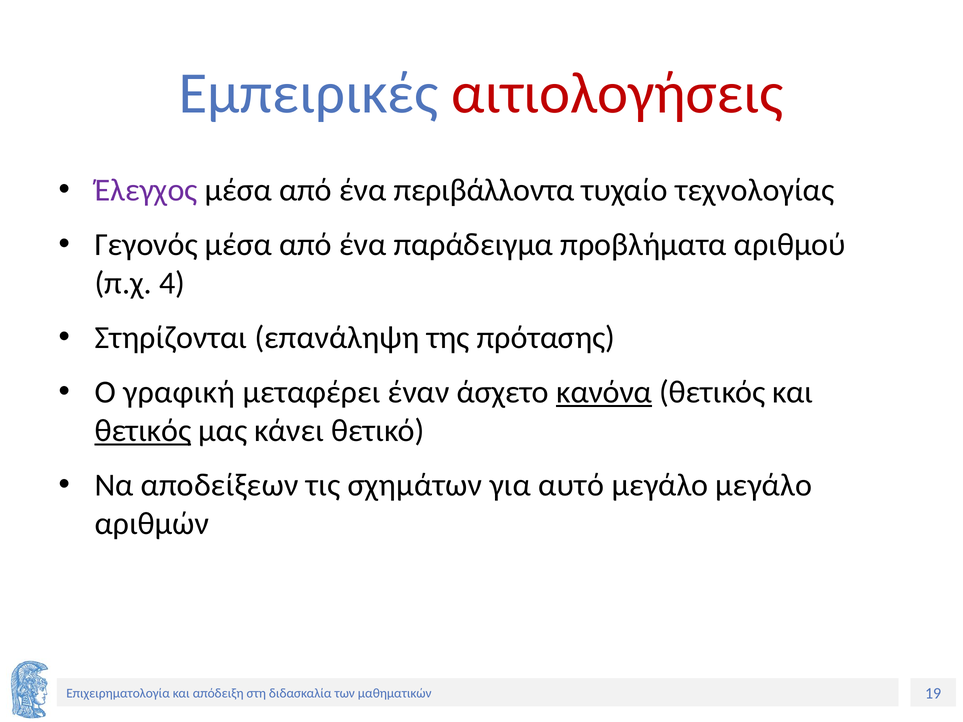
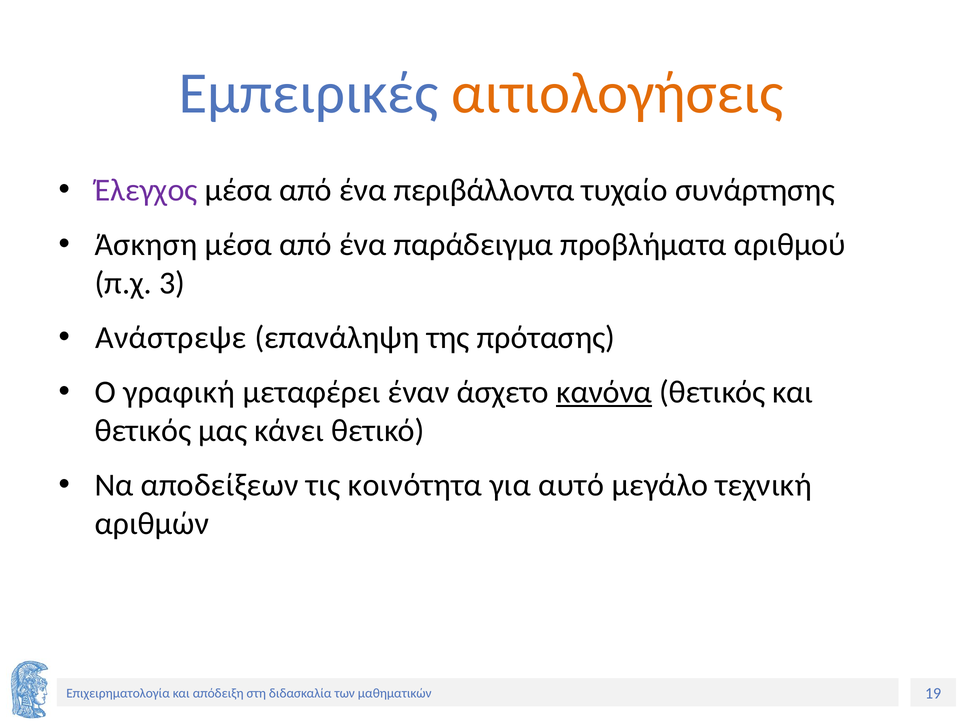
αιτιολογήσεις colour: red -> orange
τεχνολογίας: τεχνολογίας -> συνάρτησης
Γεγονός: Γεγονός -> Άσκηση
4: 4 -> 3
Στηρίζονται: Στηρίζονται -> Ανάστρεψε
θετικός at (143, 431) underline: present -> none
σχημάτων: σχημάτων -> κοινότητα
μεγάλο μεγάλο: μεγάλο -> τεχνική
